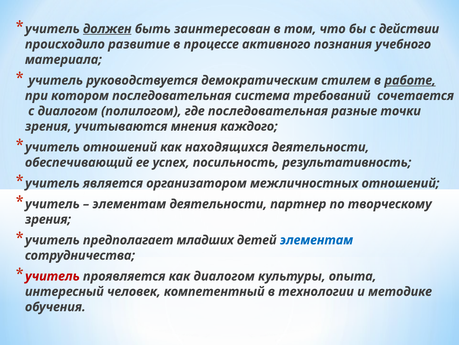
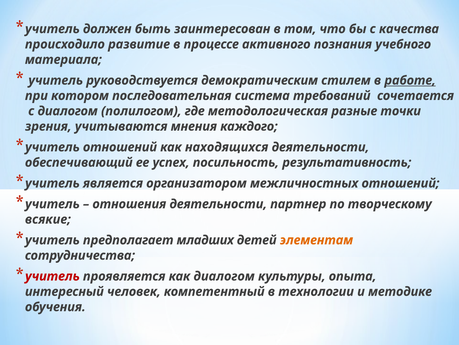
должен underline: present -> none
действии: действии -> качества
где последовательная: последовательная -> методологическая
элементам at (129, 204): элементам -> отношения
зрения at (48, 219): зрения -> всякие
элементам at (316, 240) colour: blue -> orange
